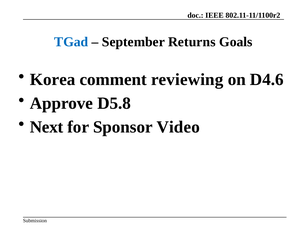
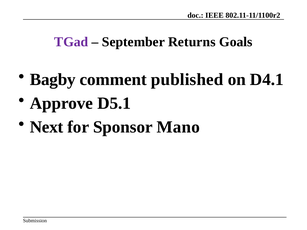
TGad colour: blue -> purple
Korea: Korea -> Bagby
reviewing: reviewing -> published
D4.6: D4.6 -> D4.1
D5.8: D5.8 -> D5.1
Video: Video -> Mano
